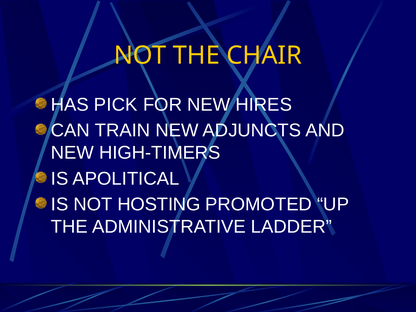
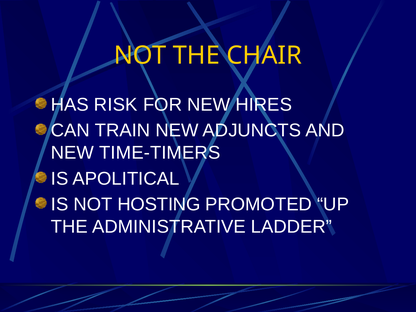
PICK: PICK -> RISK
HIGH-TIMERS: HIGH-TIMERS -> TIME-TIMERS
